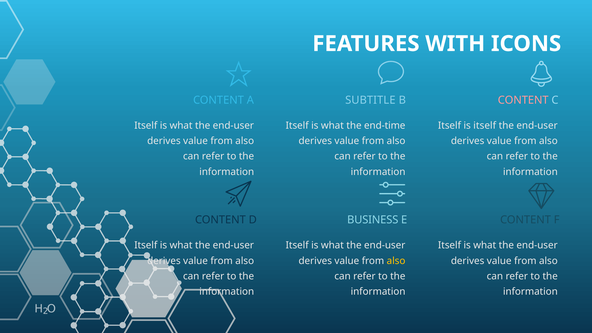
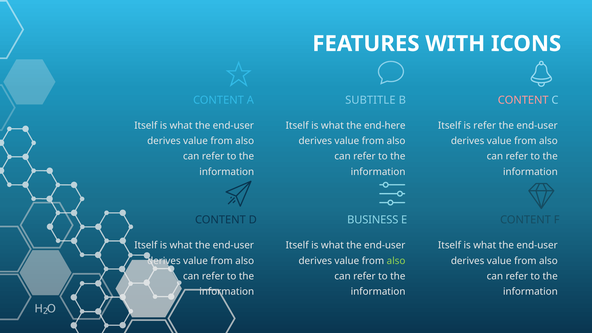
end-time: end-time -> end-here
is itself: itself -> refer
also at (396, 261) colour: yellow -> light green
